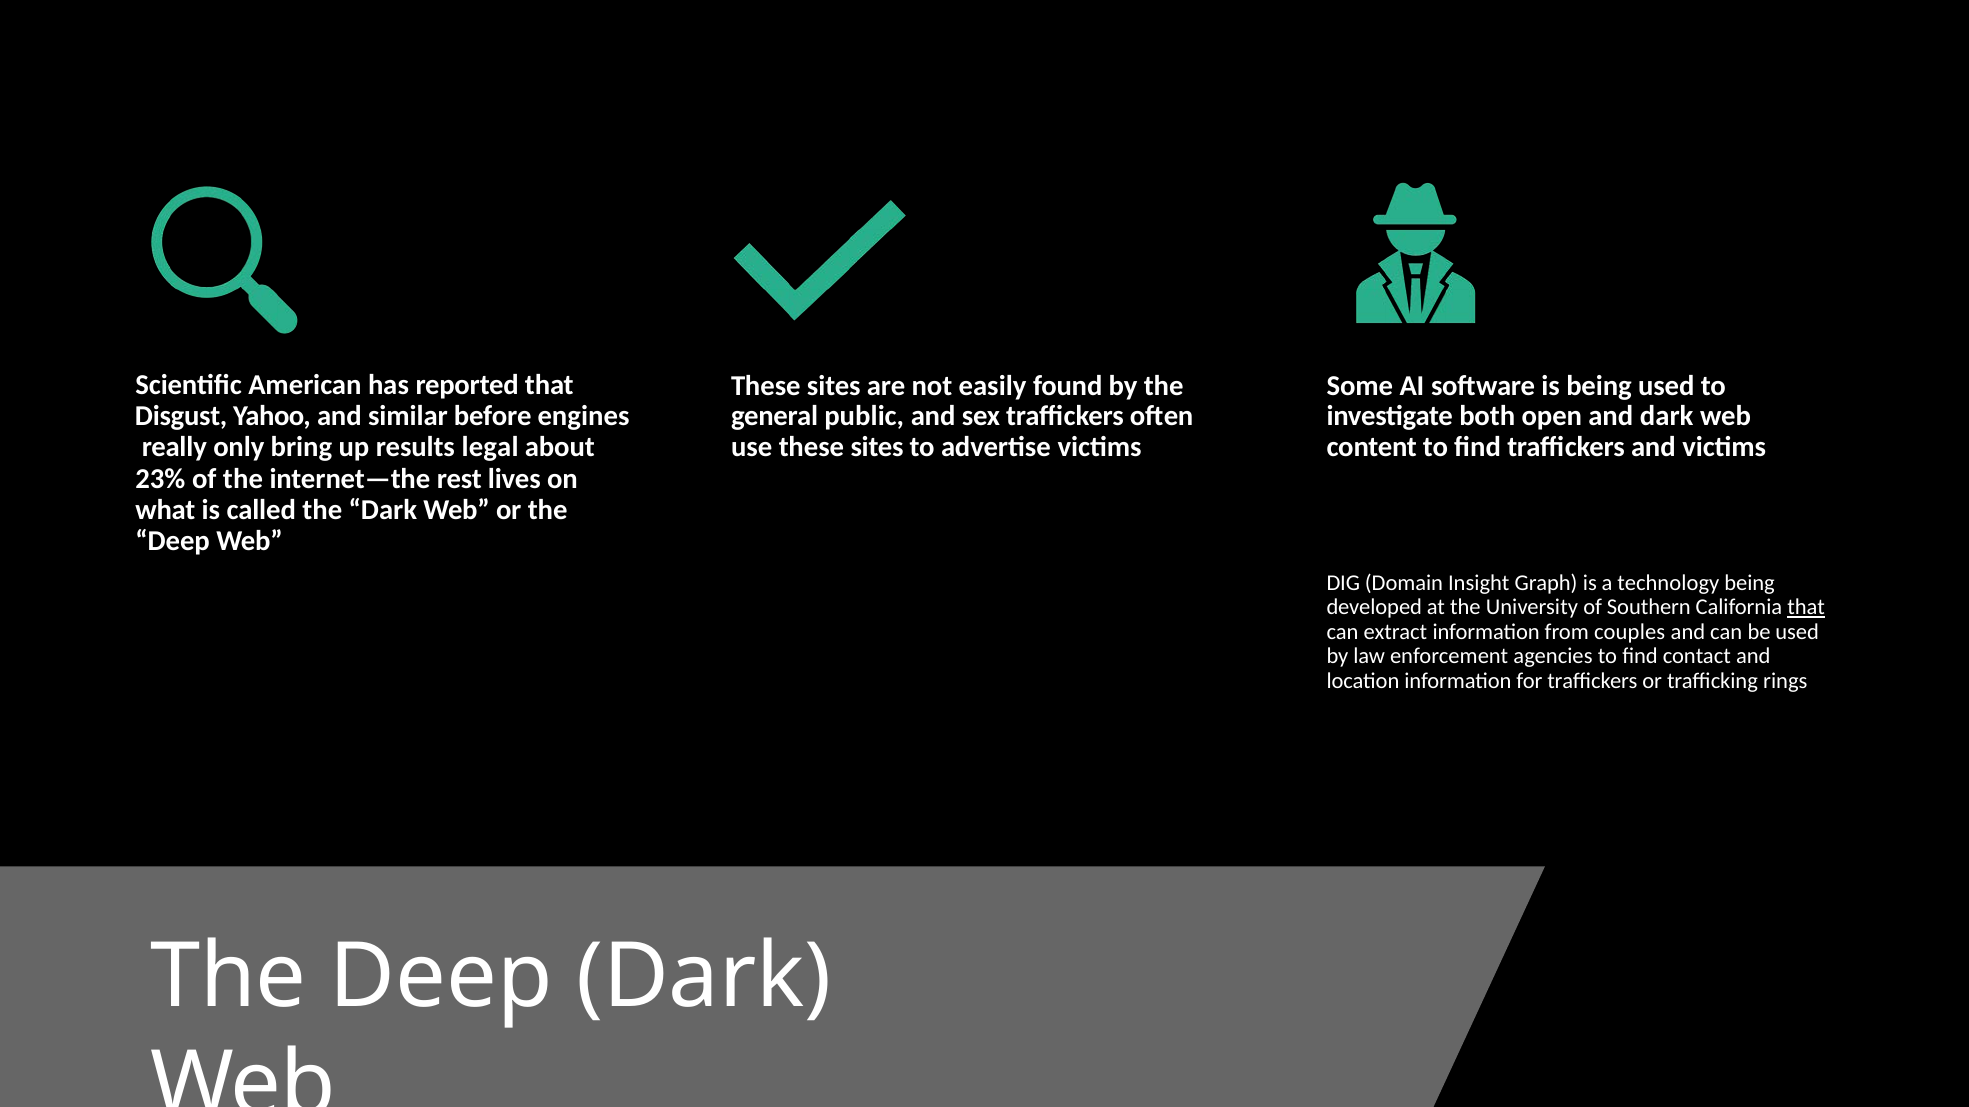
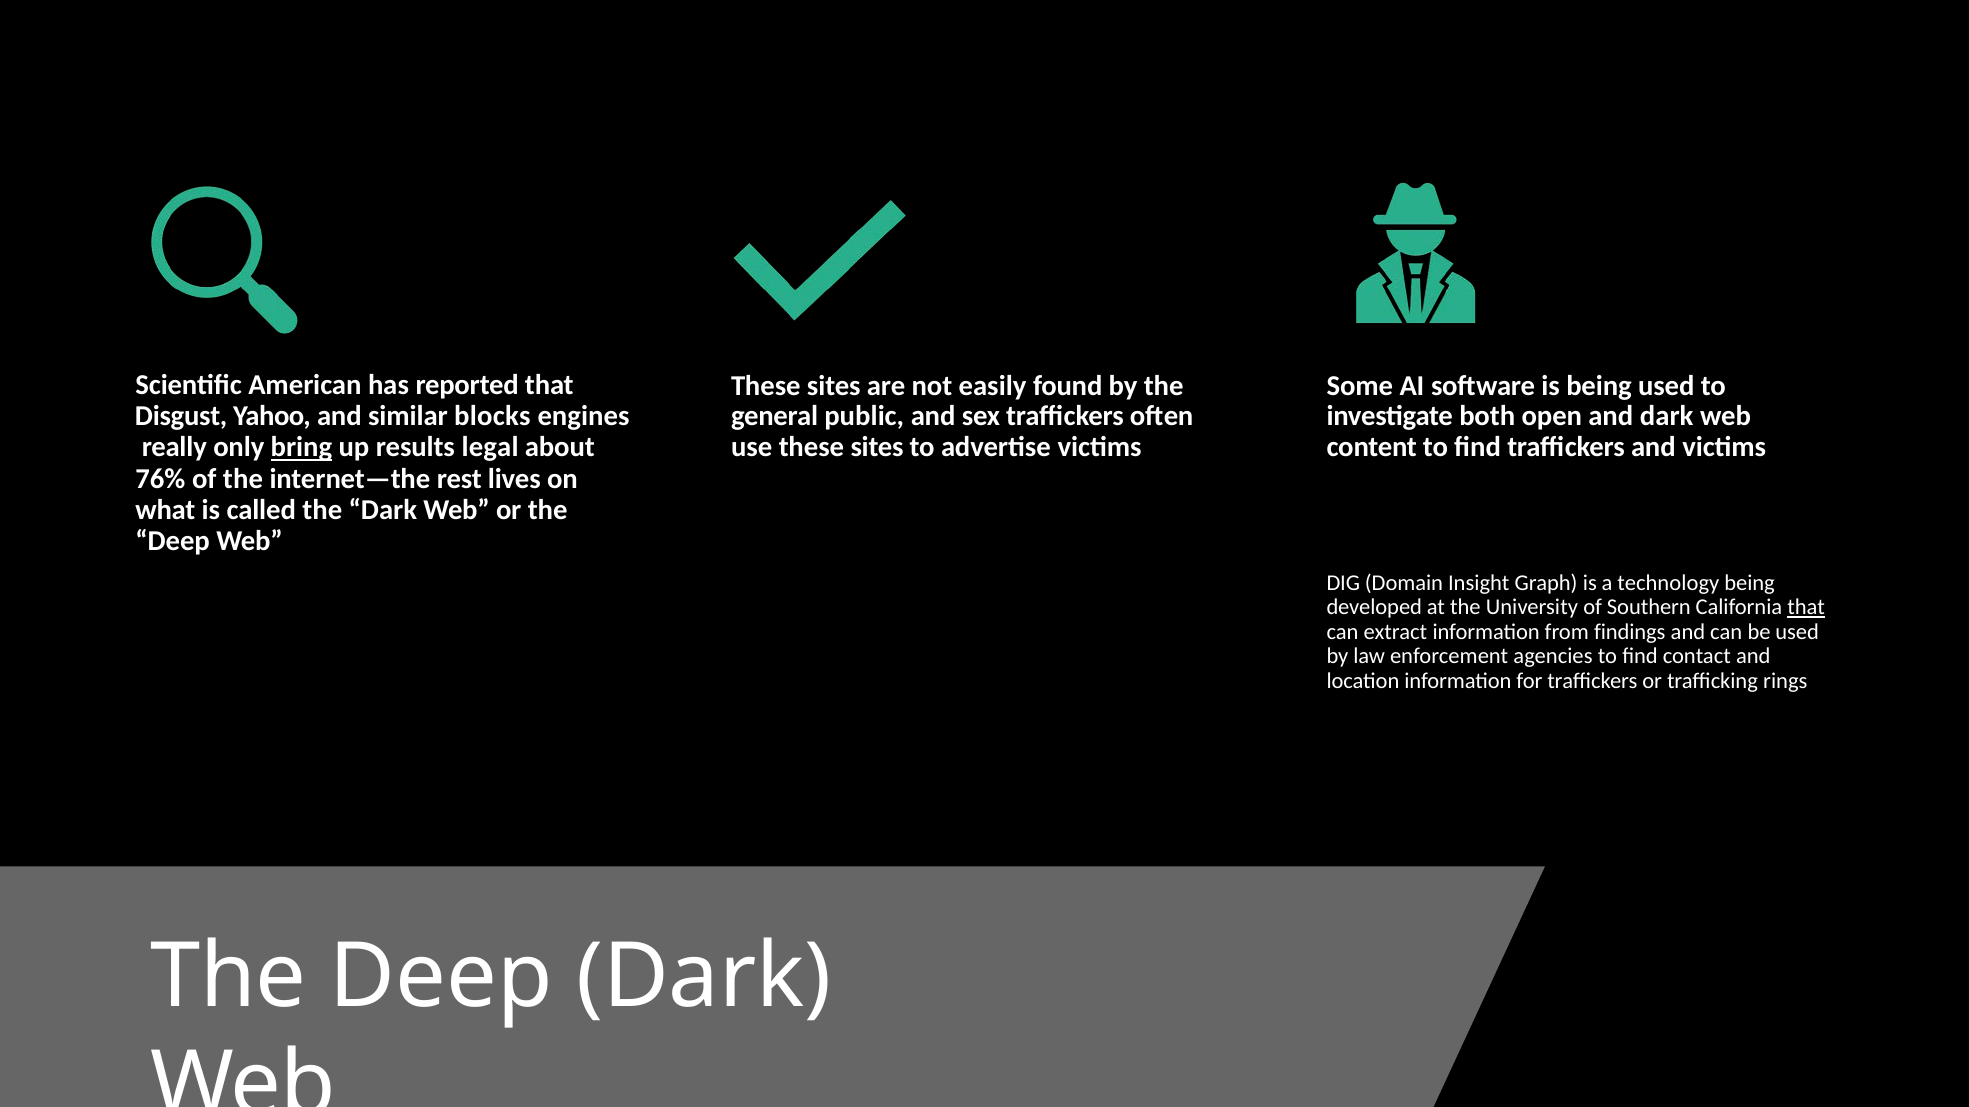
before: before -> blocks
bring underline: none -> present
23%: 23% -> 76%
couples: couples -> findings
